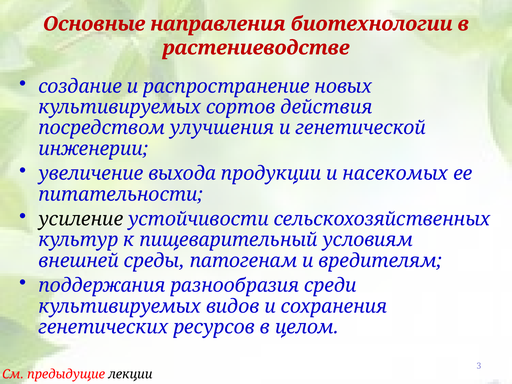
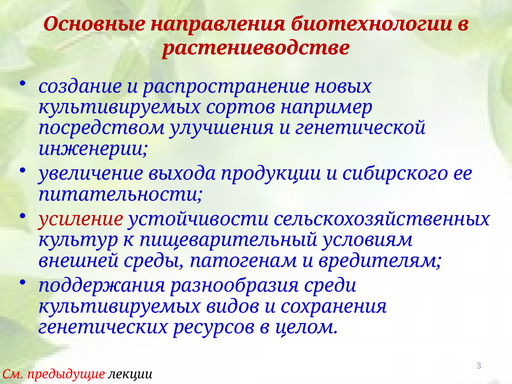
действия: действия -> например
насекомых: насекомых -> сибирского
усиление colour: black -> red
